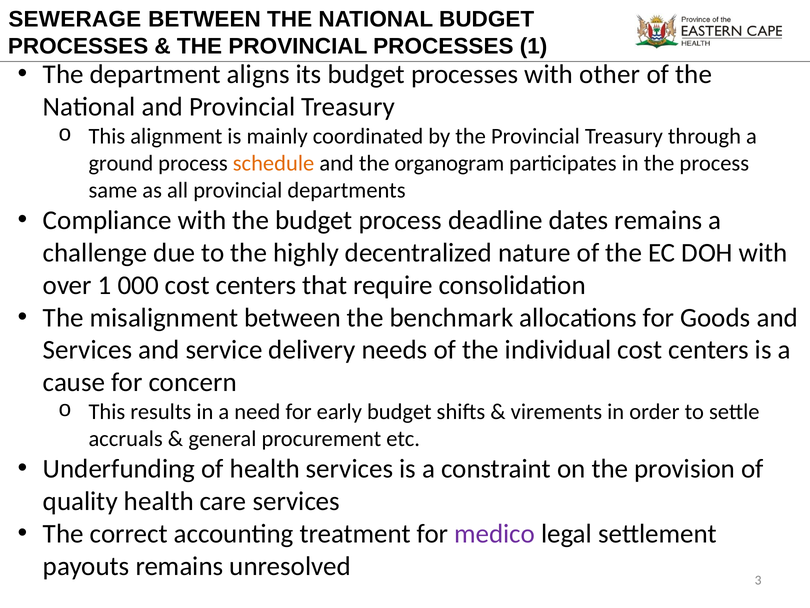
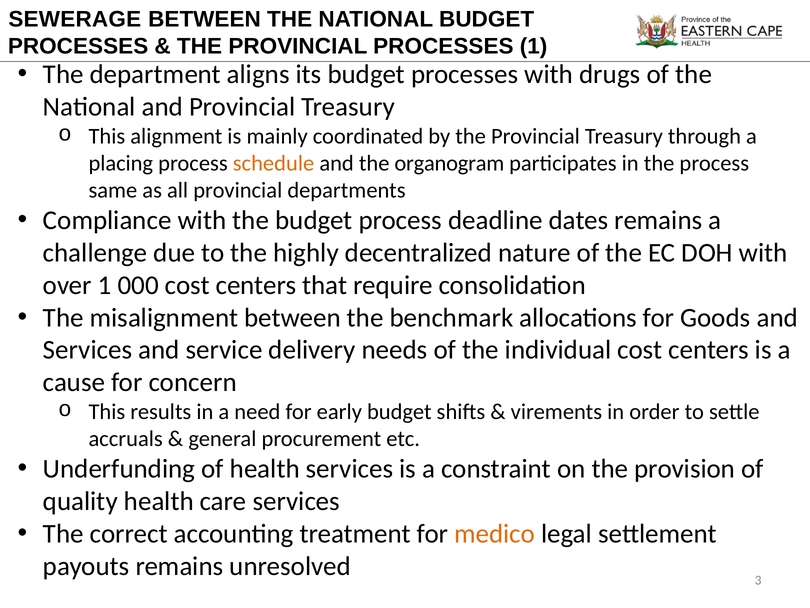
other: other -> drugs
ground: ground -> placing
medico colour: purple -> orange
